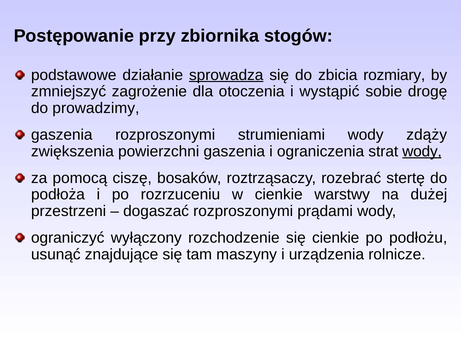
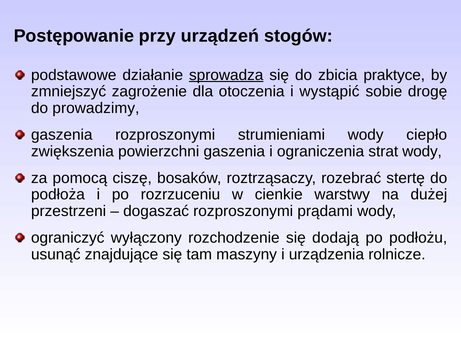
zbiornika: zbiornika -> urządzeń
rozmiary: rozmiary -> praktyce
zdąży: zdąży -> ciepło
wody at (422, 152) underline: present -> none
się cienkie: cienkie -> dodają
